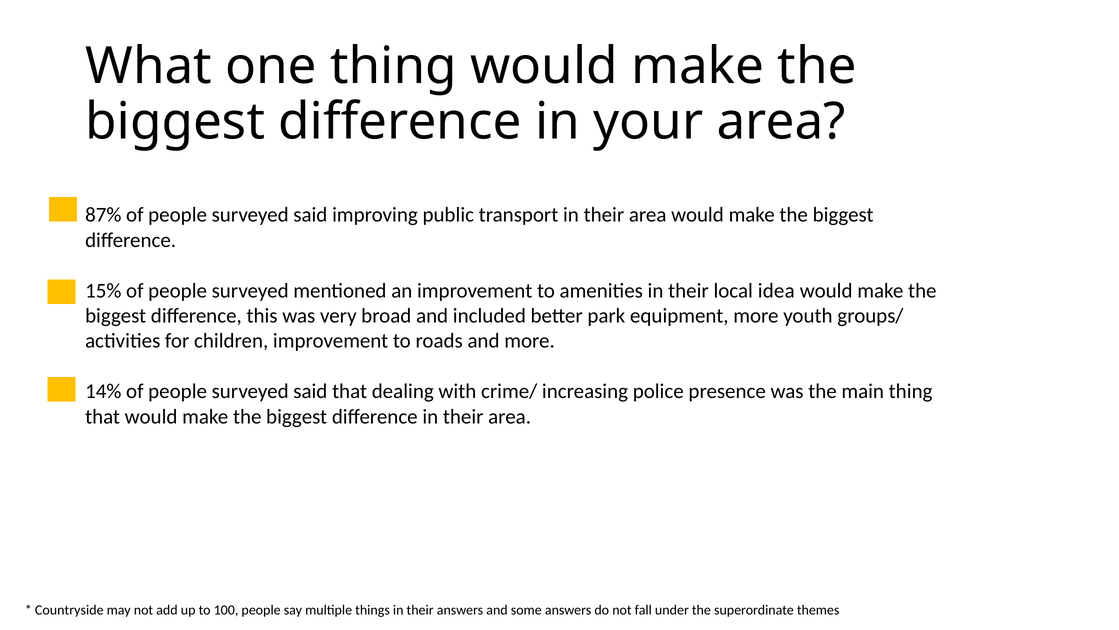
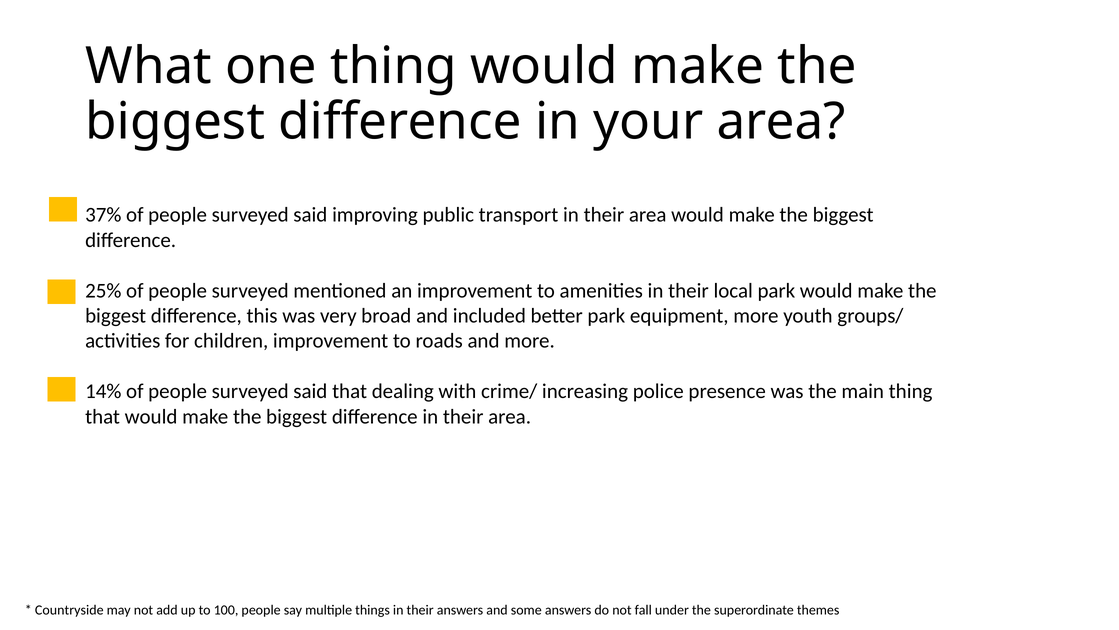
87%: 87% -> 37%
15%: 15% -> 25%
local idea: idea -> park
